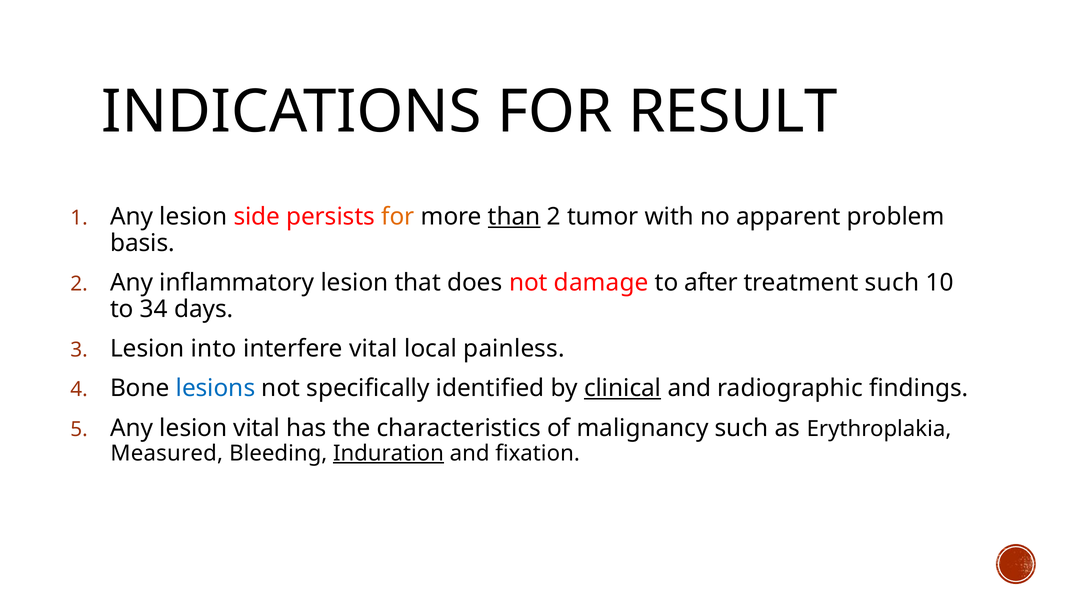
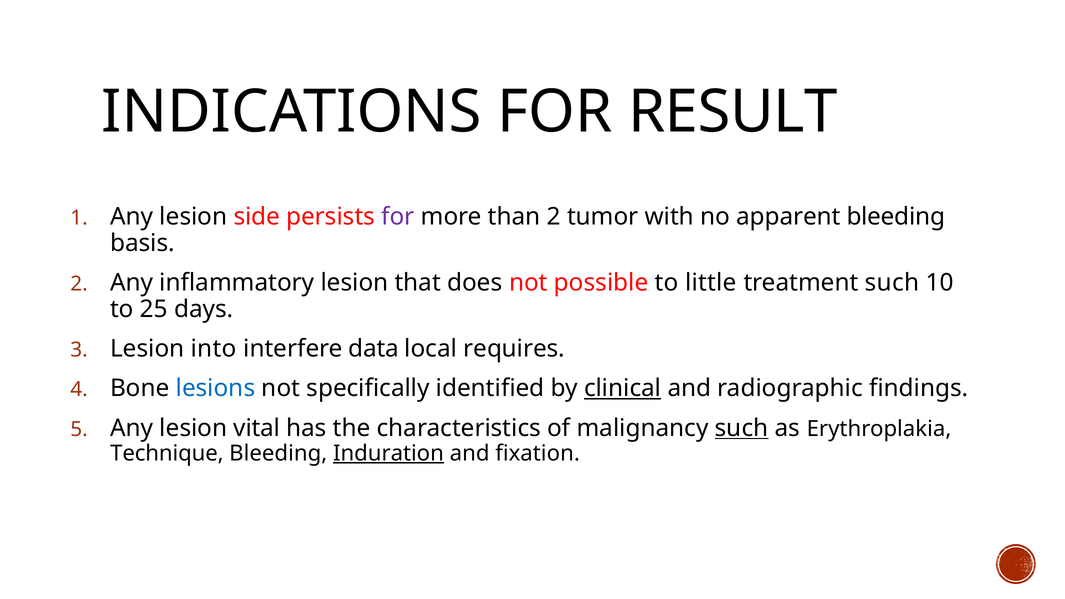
for at (398, 217) colour: orange -> purple
than underline: present -> none
apparent problem: problem -> bleeding
damage: damage -> possible
after: after -> little
34: 34 -> 25
interfere vital: vital -> data
painless: painless -> requires
such at (742, 428) underline: none -> present
Measured: Measured -> Technique
